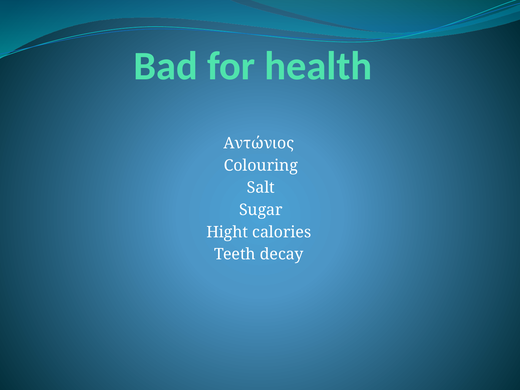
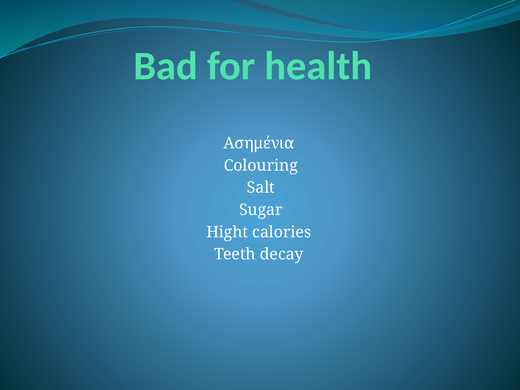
Αντώνιος: Αντώνιος -> Ασημένια
